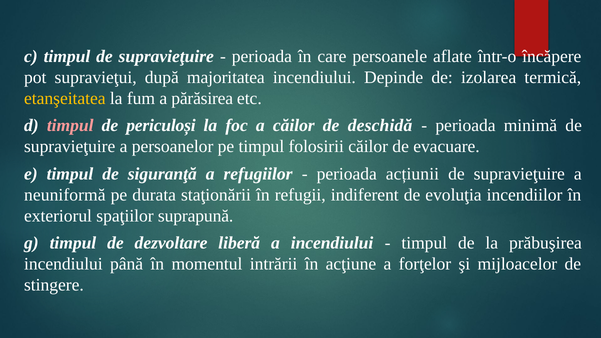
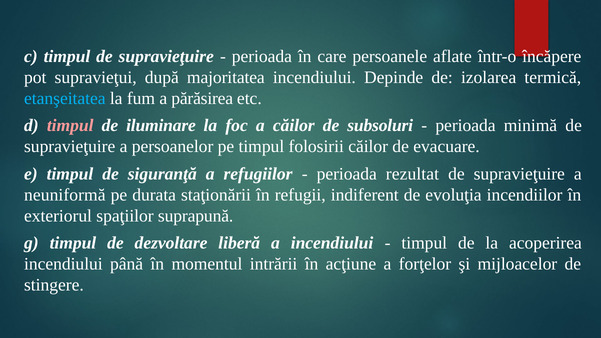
etanşeitatea colour: yellow -> light blue
periculoși: periculoși -> iluminare
deschidă: deschidă -> subsoluri
acțiunii: acțiunii -> rezultat
prăbuşirea: prăbuşirea -> acoperirea
